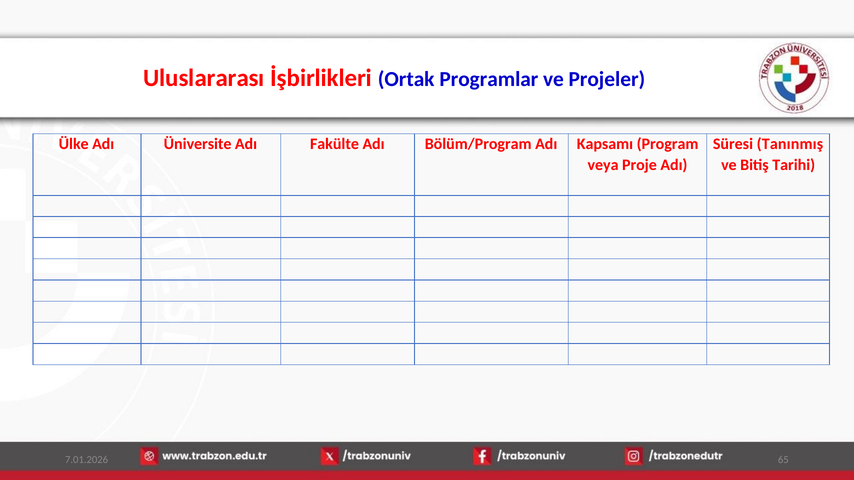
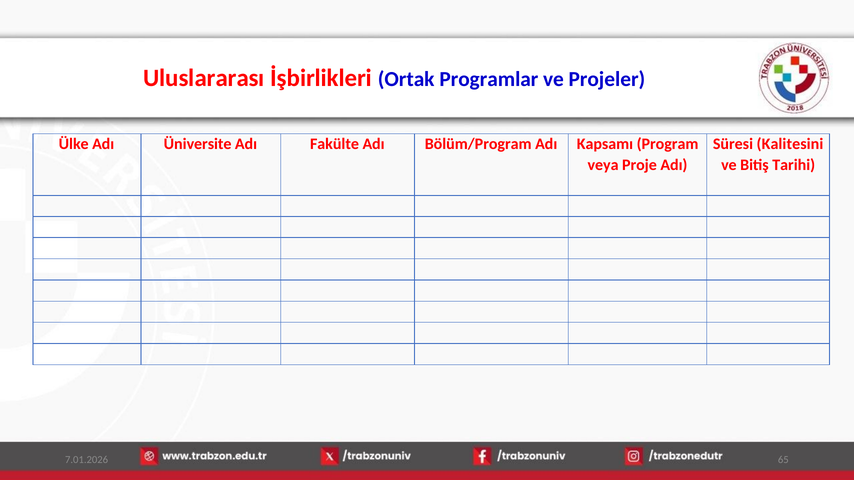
Tanınmış: Tanınmış -> Kalitesini
